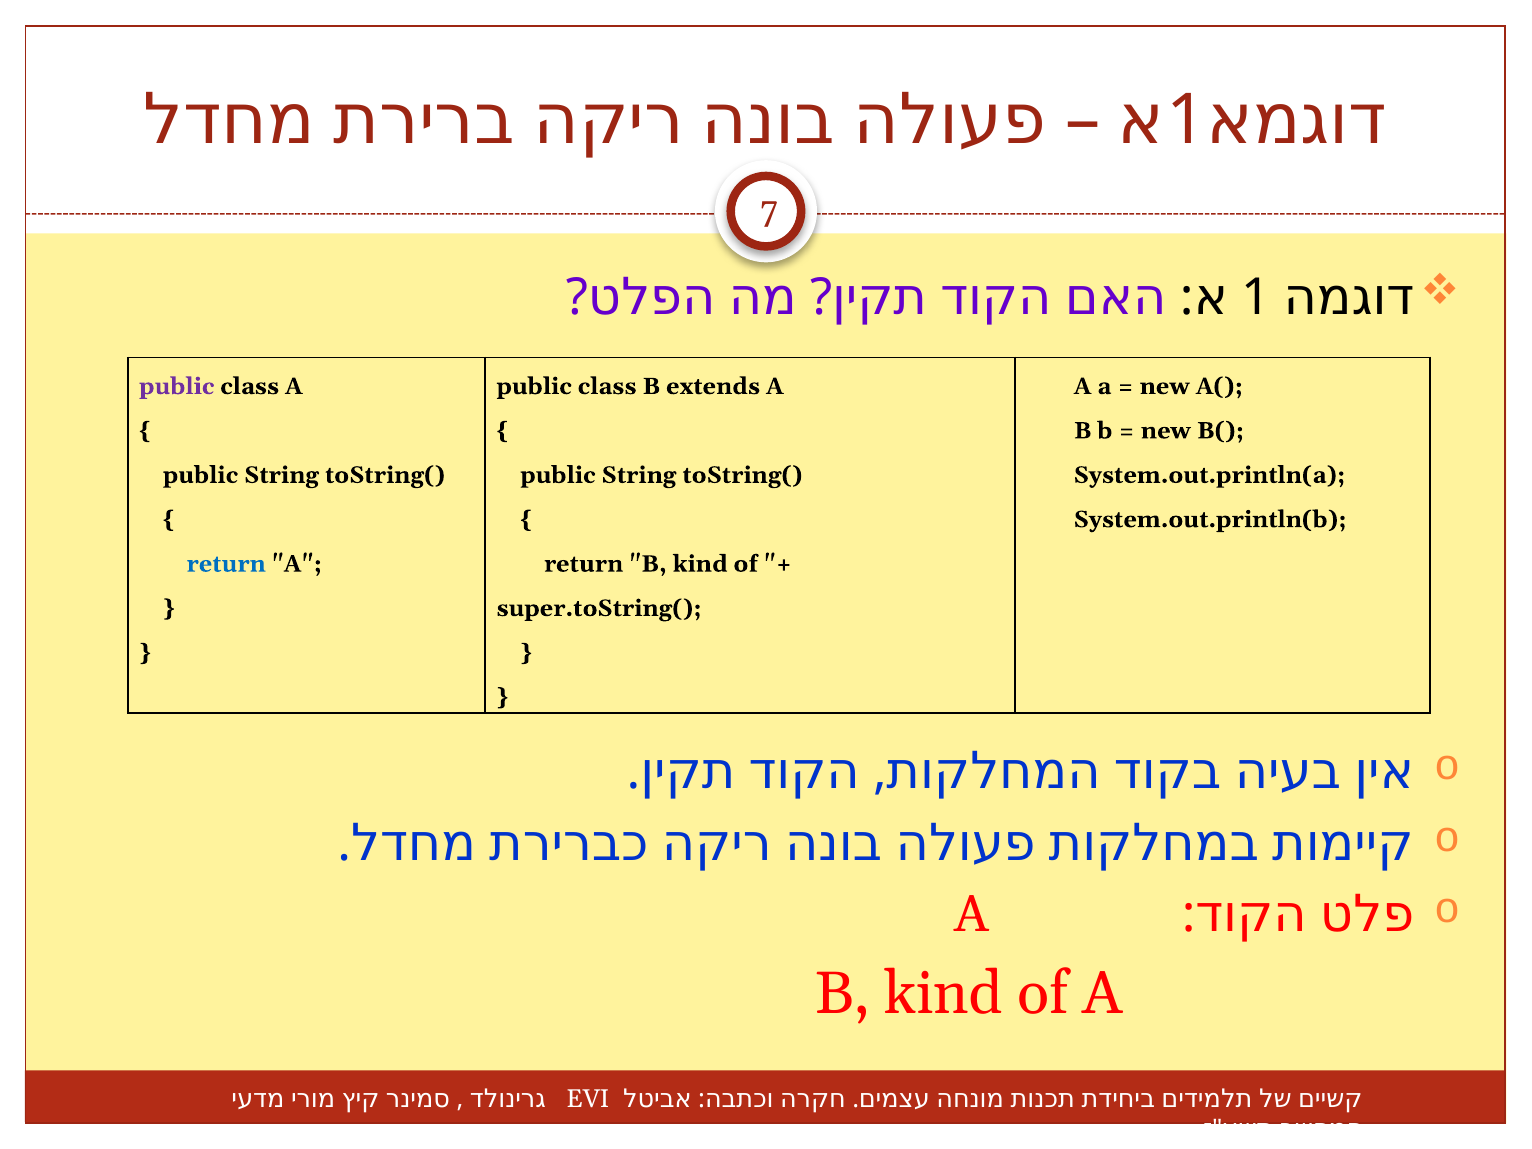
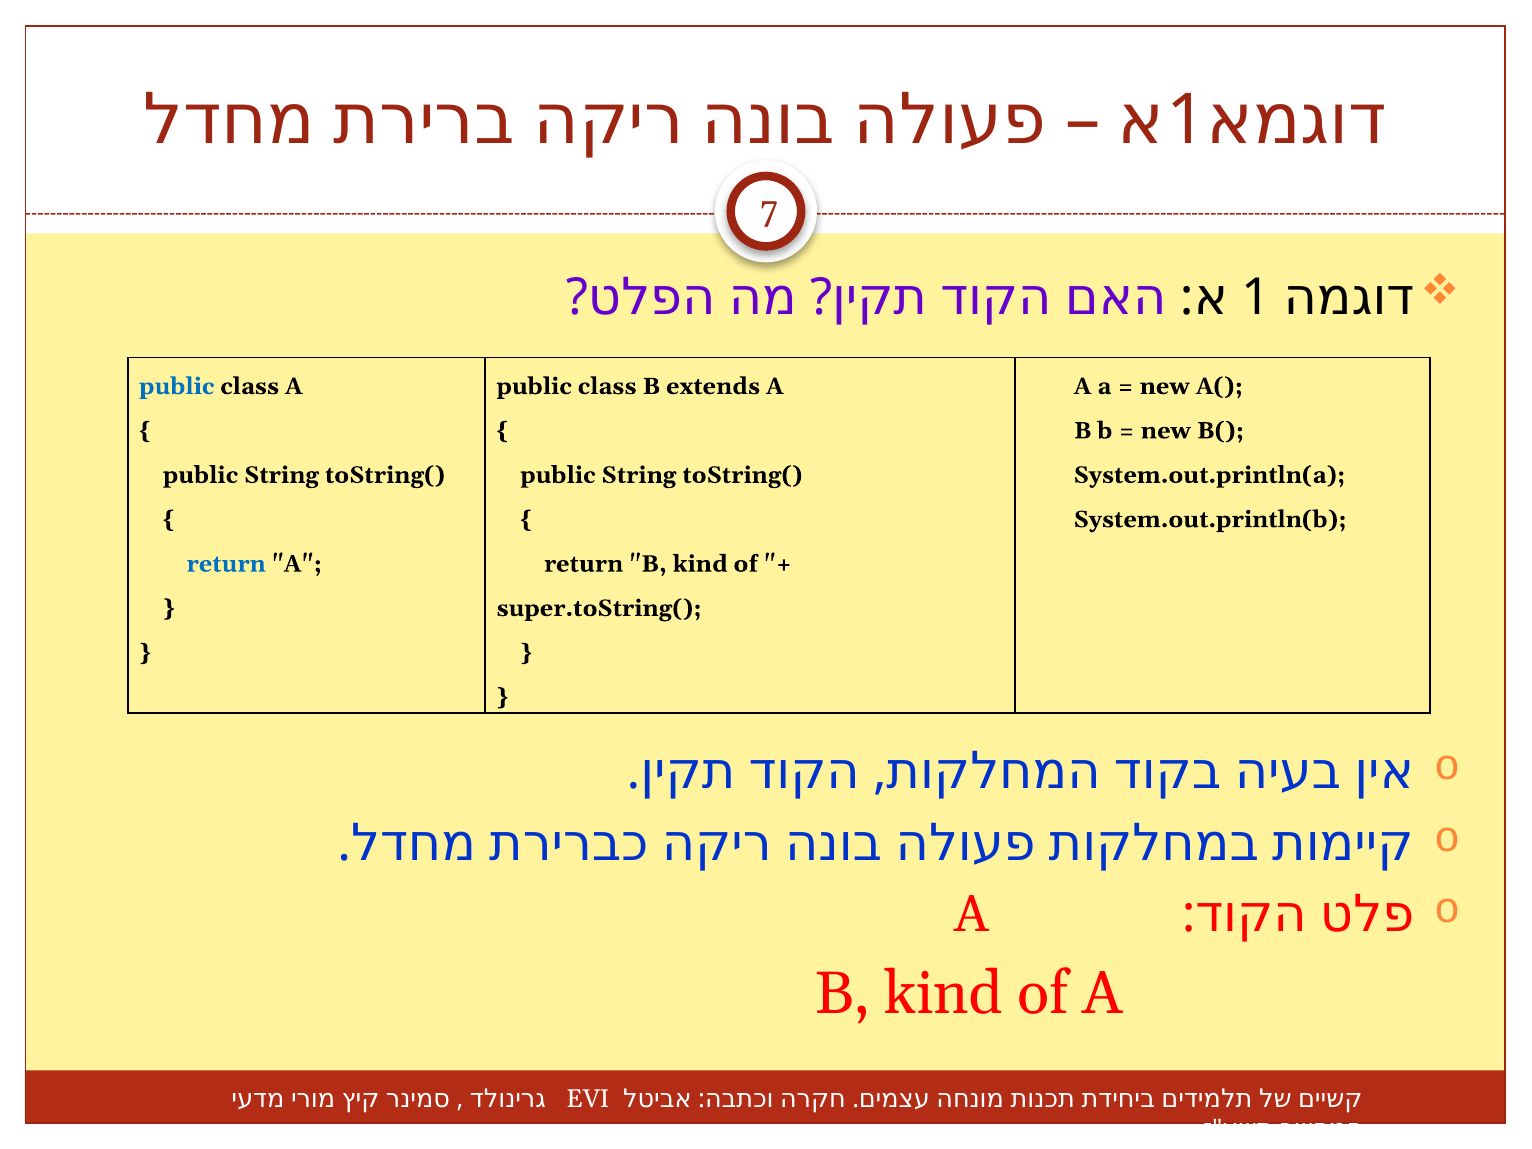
public at (177, 386) colour: purple -> blue
